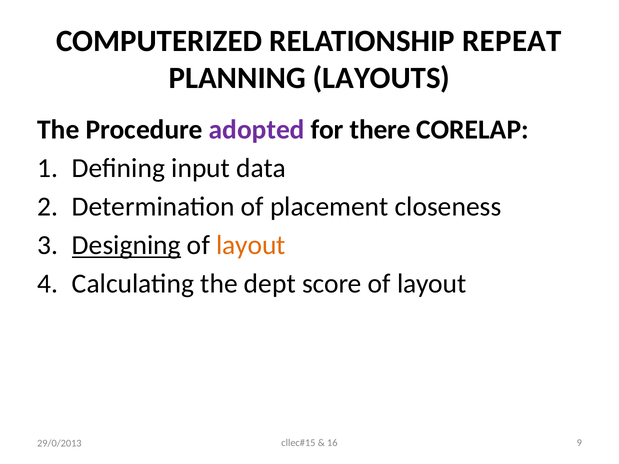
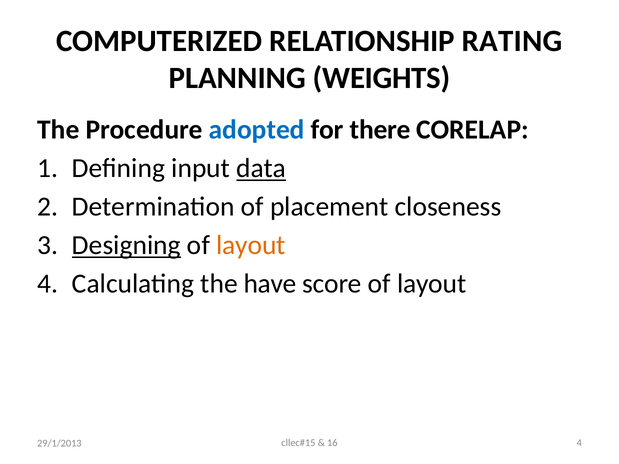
REPEAT: REPEAT -> RATING
LAYOUTS: LAYOUTS -> WEIGHTS
adopted colour: purple -> blue
data underline: none -> present
dept: dept -> have
16 9: 9 -> 4
29/0/2013: 29/0/2013 -> 29/1/2013
